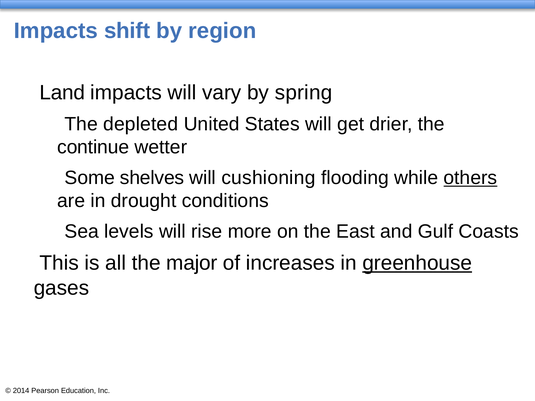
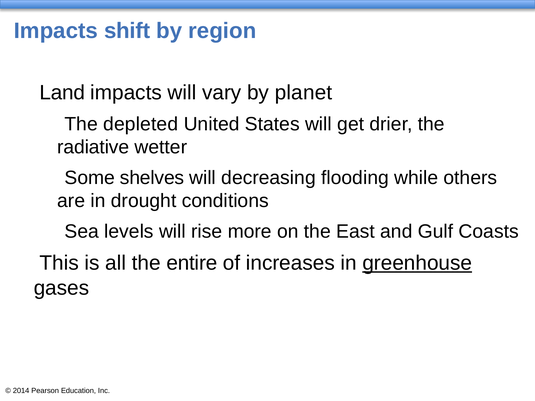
spring: spring -> planet
continue: continue -> radiative
cushioning: cushioning -> decreasing
others underline: present -> none
major: major -> entire
